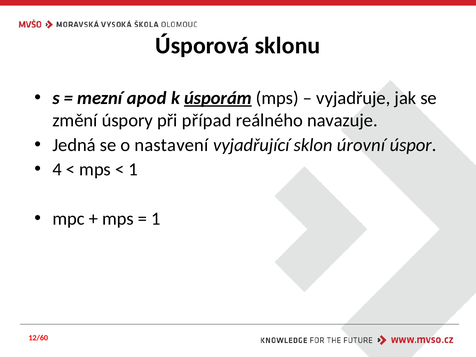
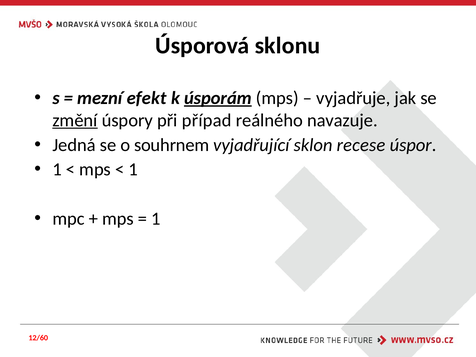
apod: apod -> efekt
změní underline: none -> present
nastavení: nastavení -> souhrnem
úrovní: úrovní -> recese
4 at (57, 170): 4 -> 1
